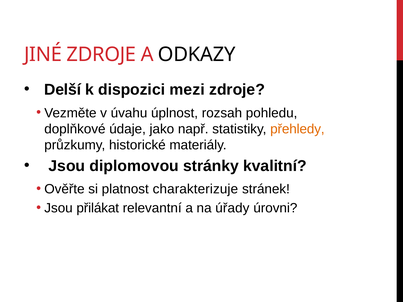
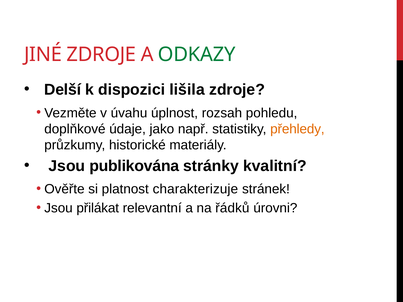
ODKAZY colour: black -> green
mezi: mezi -> lišila
diplomovou: diplomovou -> publikována
úřady: úřady -> řádků
